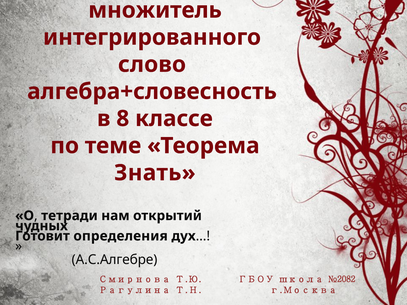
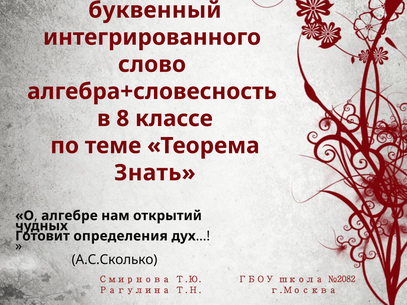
множитель: множитель -> буквенный
тетради: тетради -> алгебре
А.С.Алгебре: А.С.Алгебре -> А.С.Сколько
